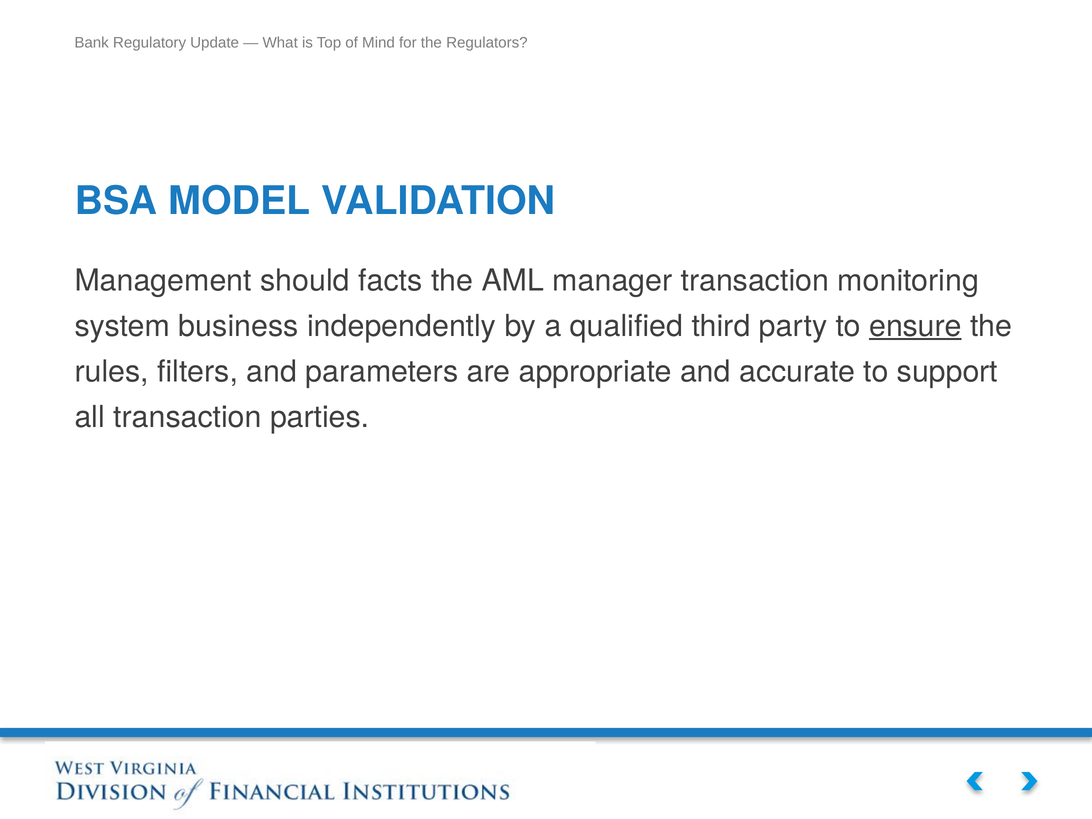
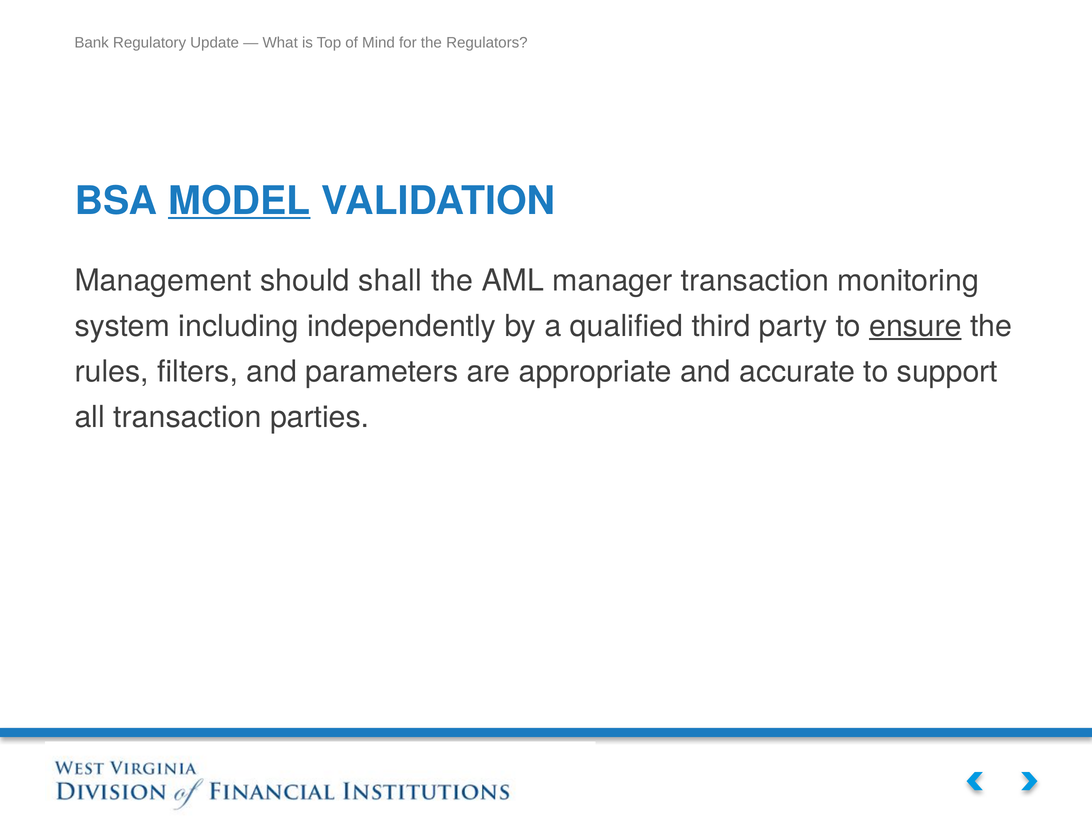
MODEL underline: none -> present
facts: facts -> shall
business: business -> including
